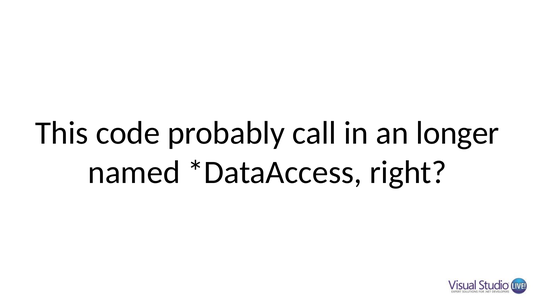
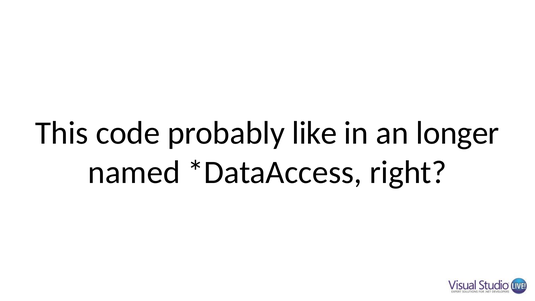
call: call -> like
